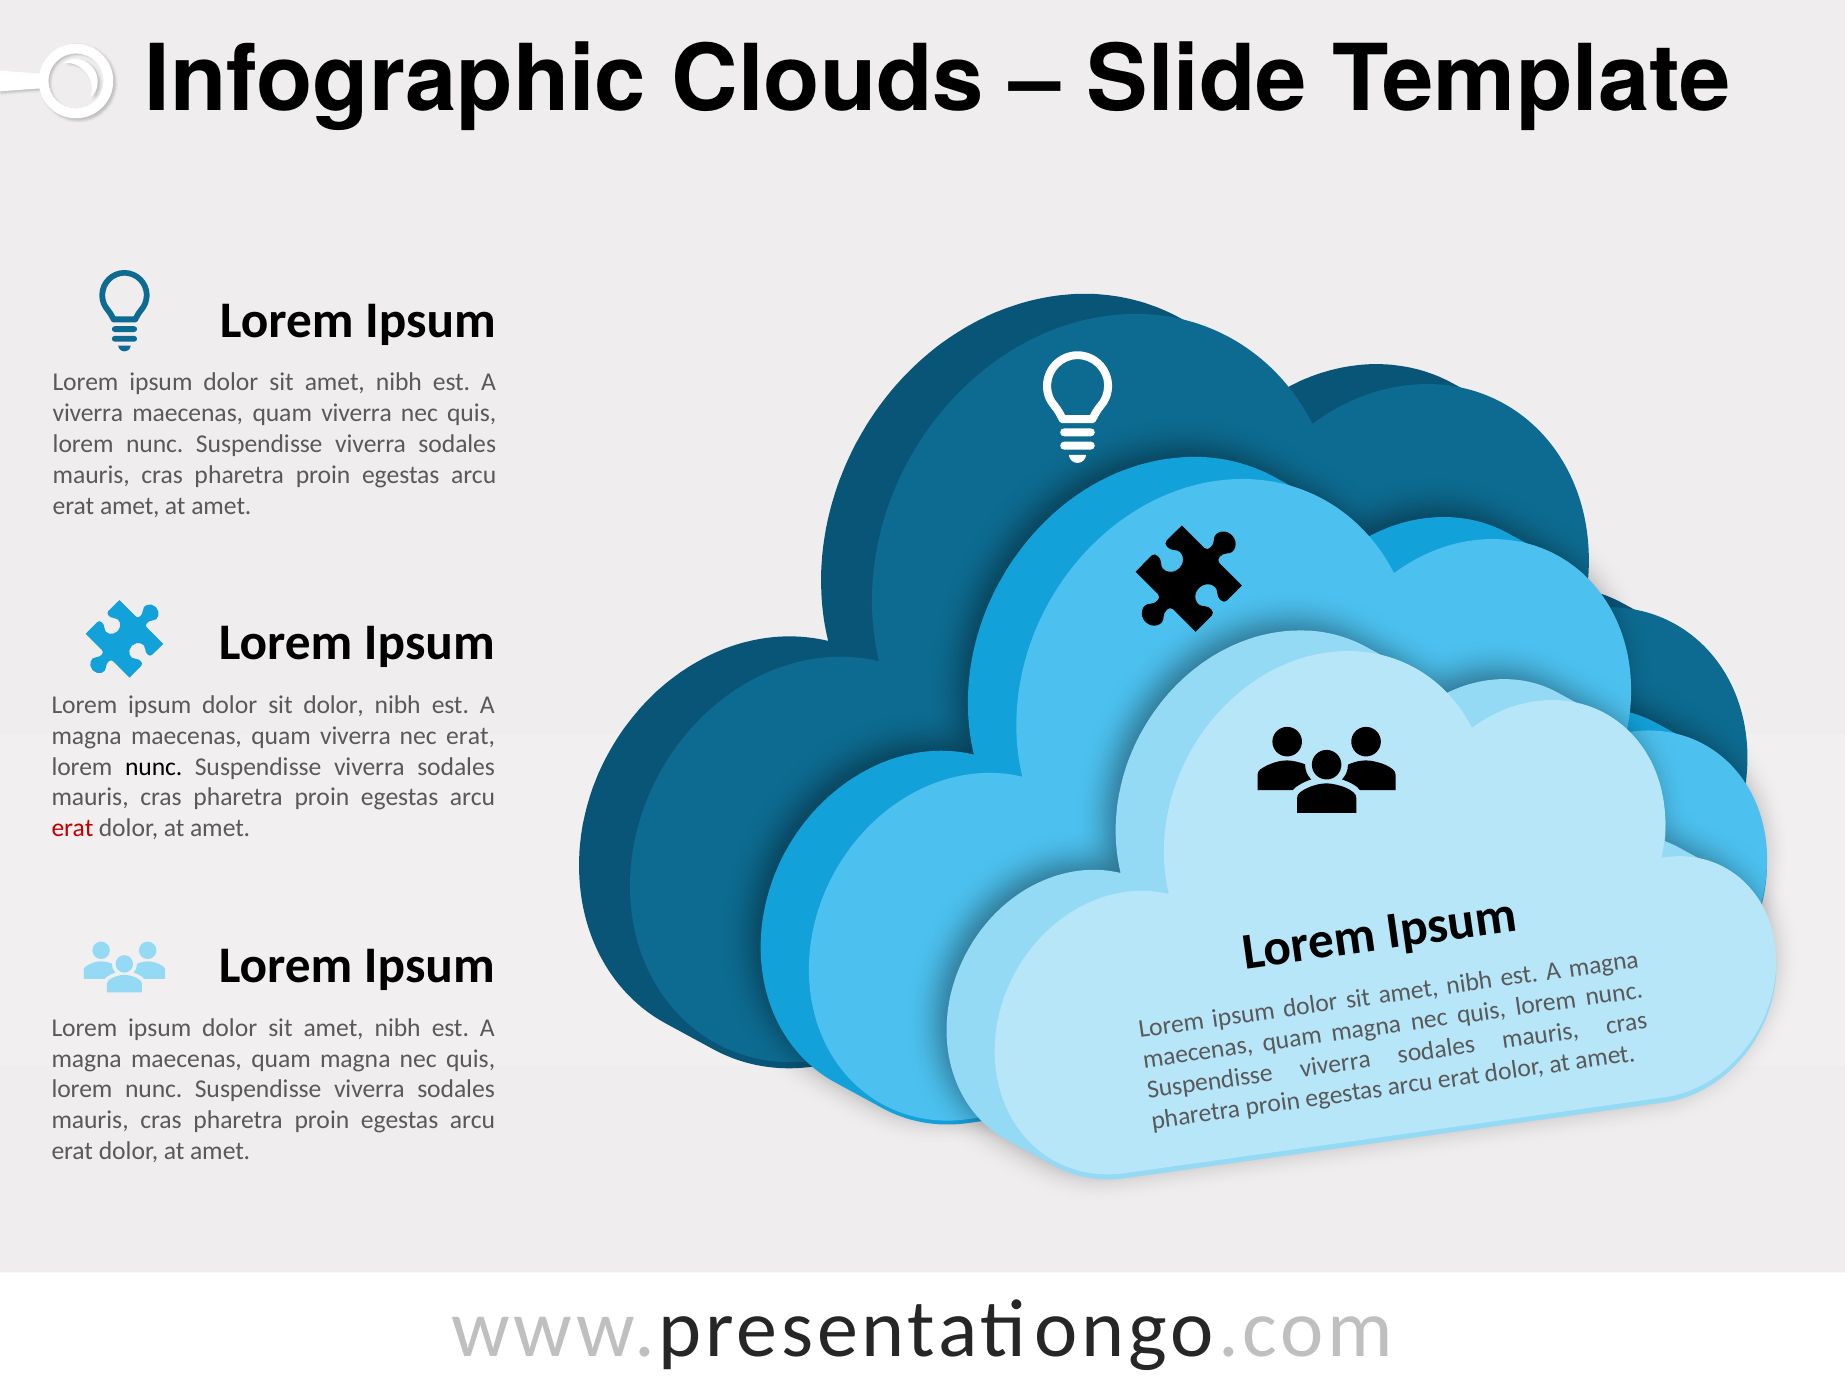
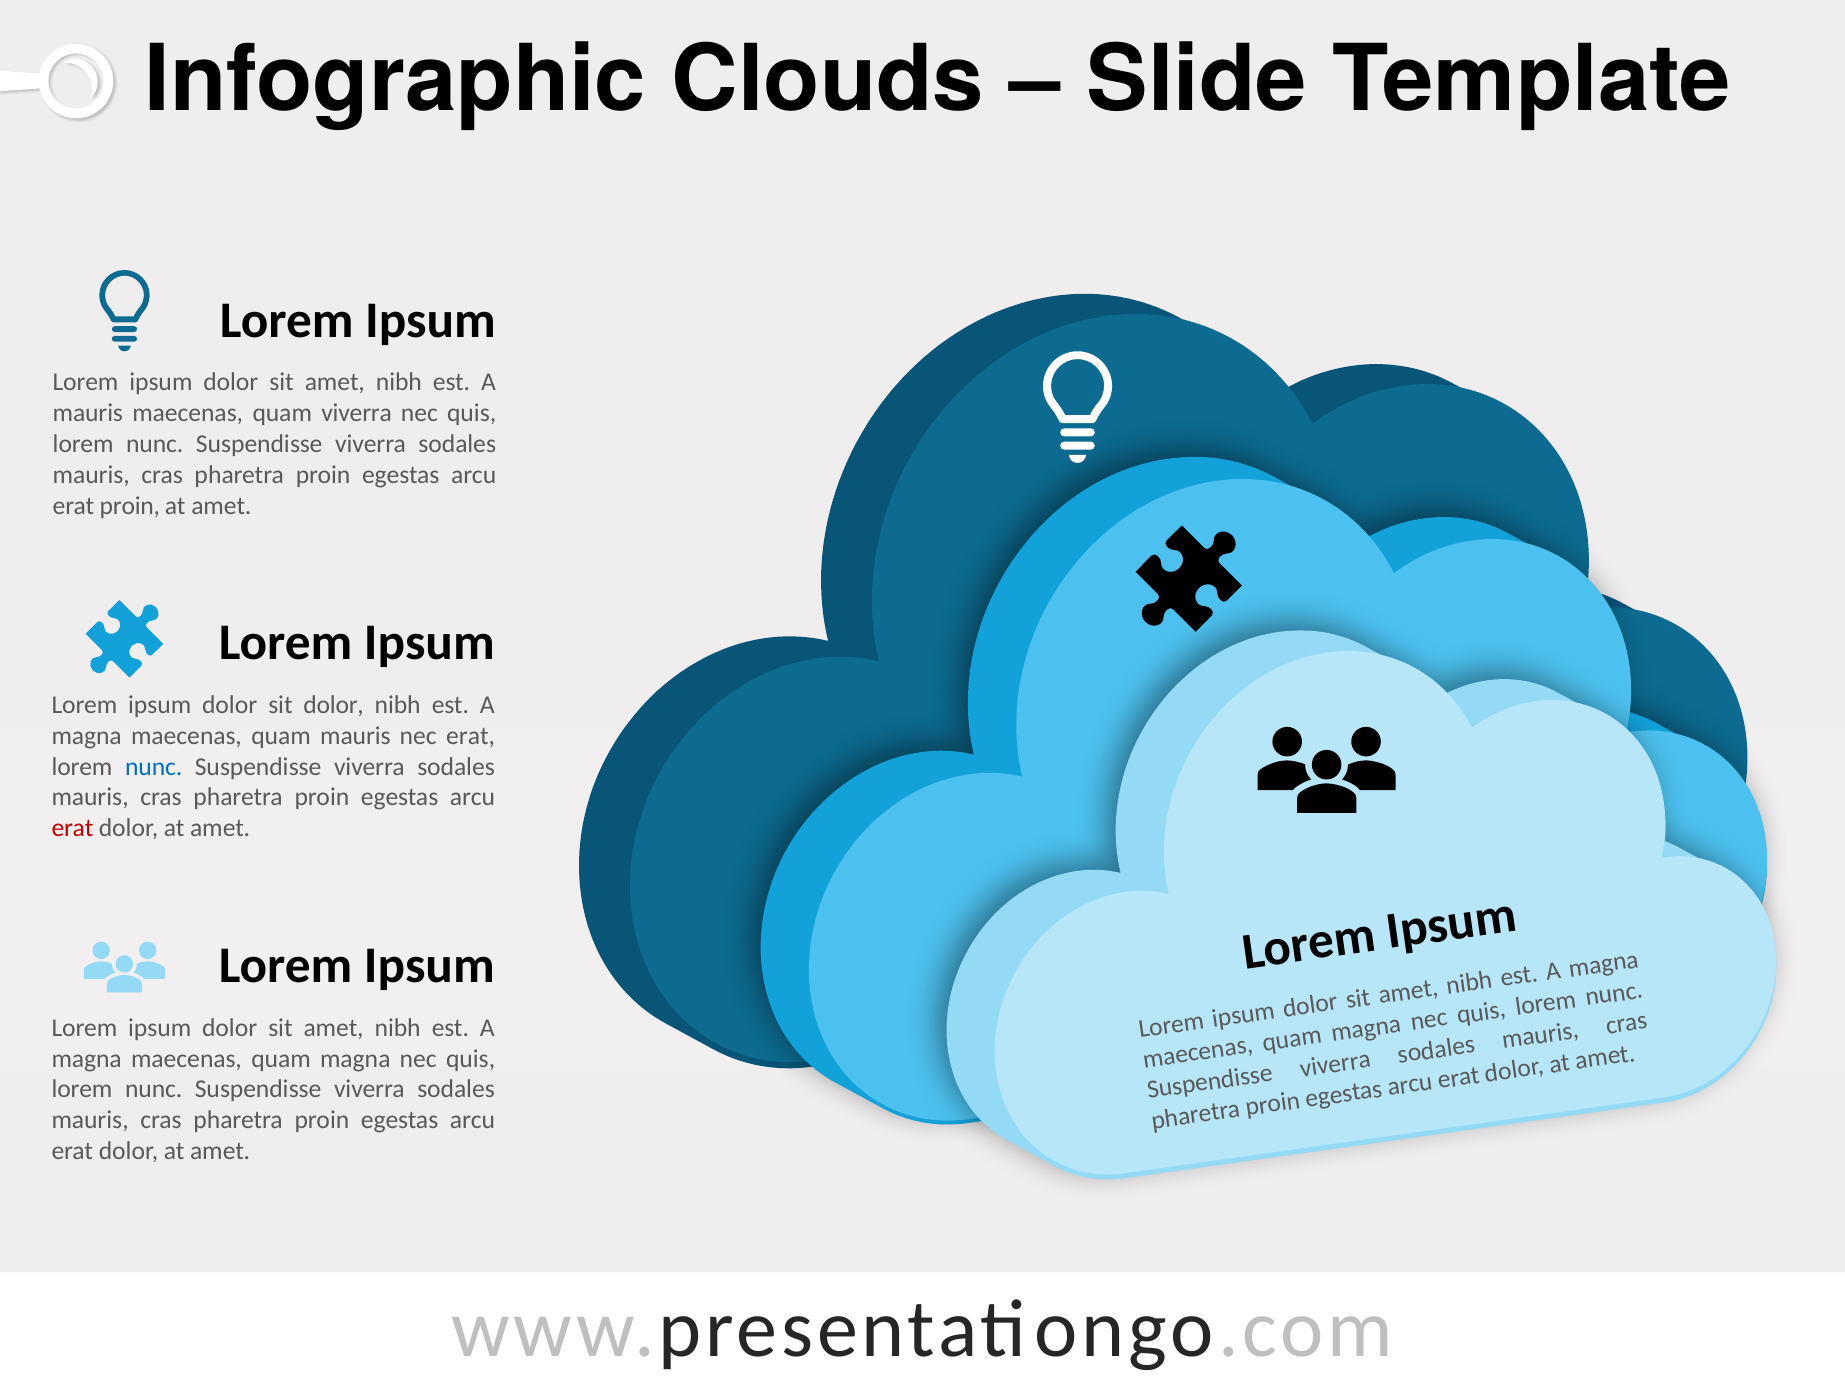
viverra at (88, 413): viverra -> mauris
erat amet: amet -> proin
magna maecenas quam viverra: viverra -> mauris
nunc at (154, 767) colour: black -> blue
